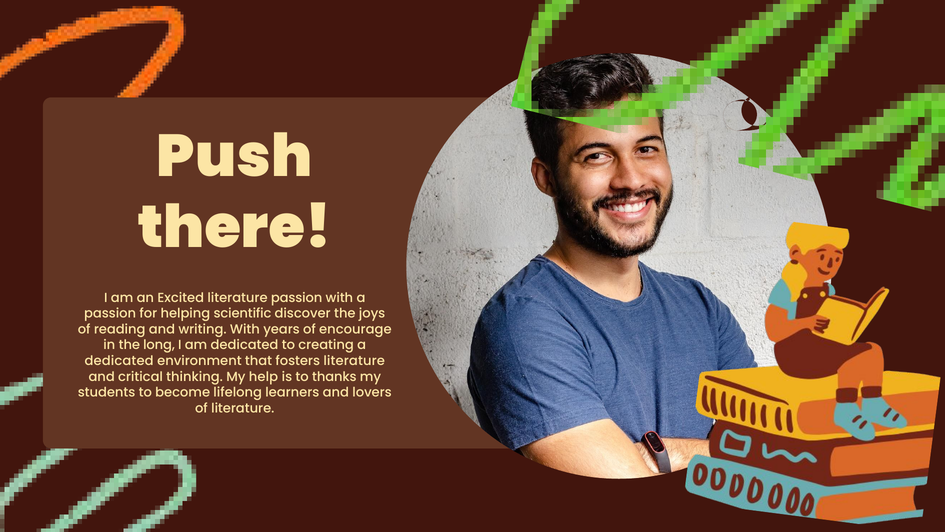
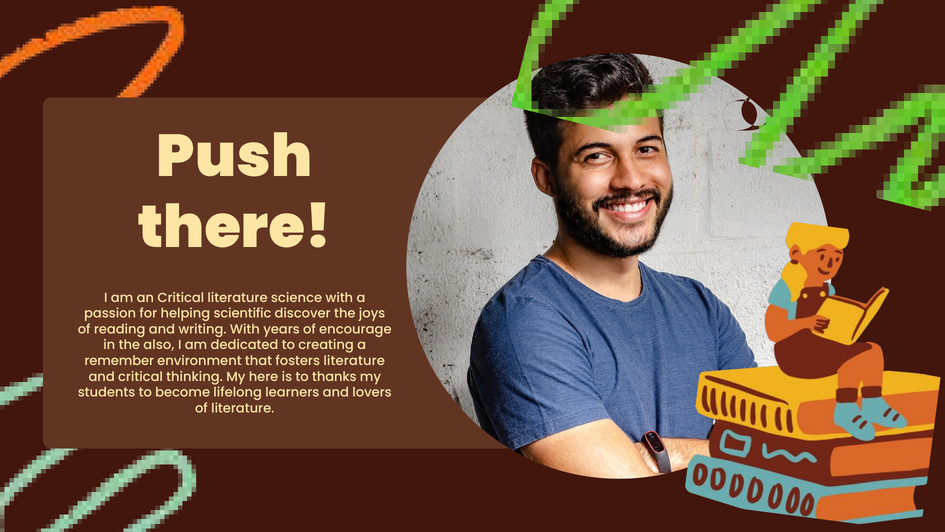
an Excited: Excited -> Critical
literature passion: passion -> science
long: long -> also
dedicated at (119, 361): dedicated -> remember
help: help -> here
